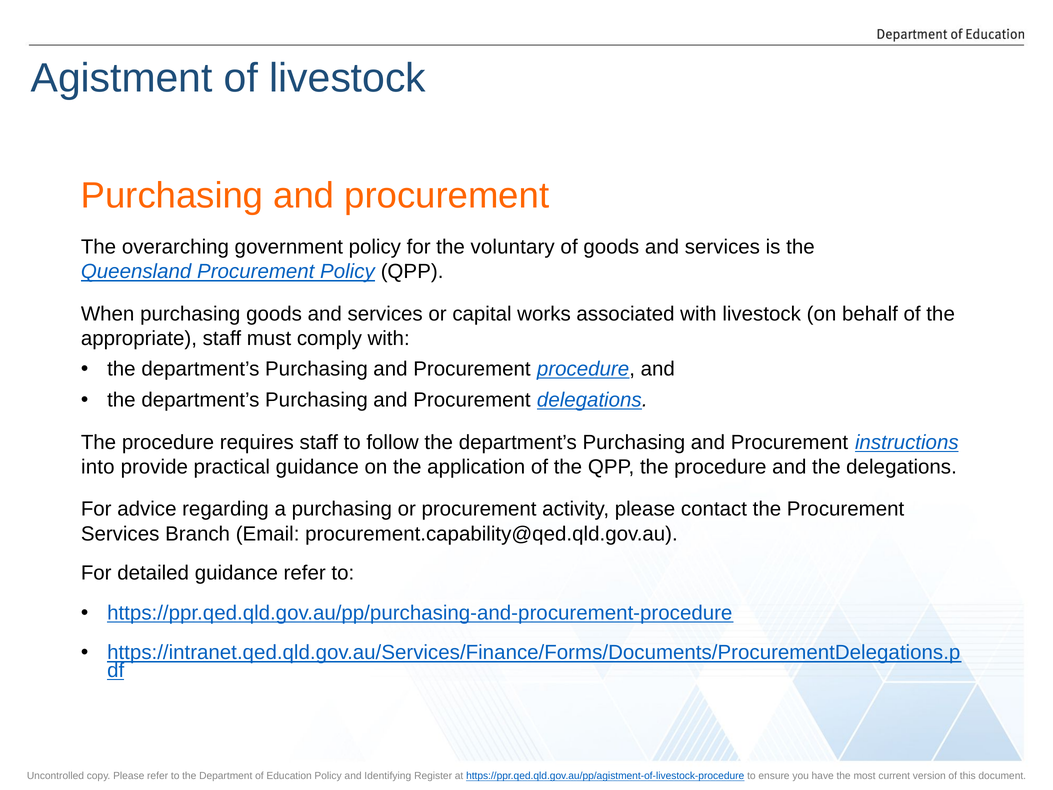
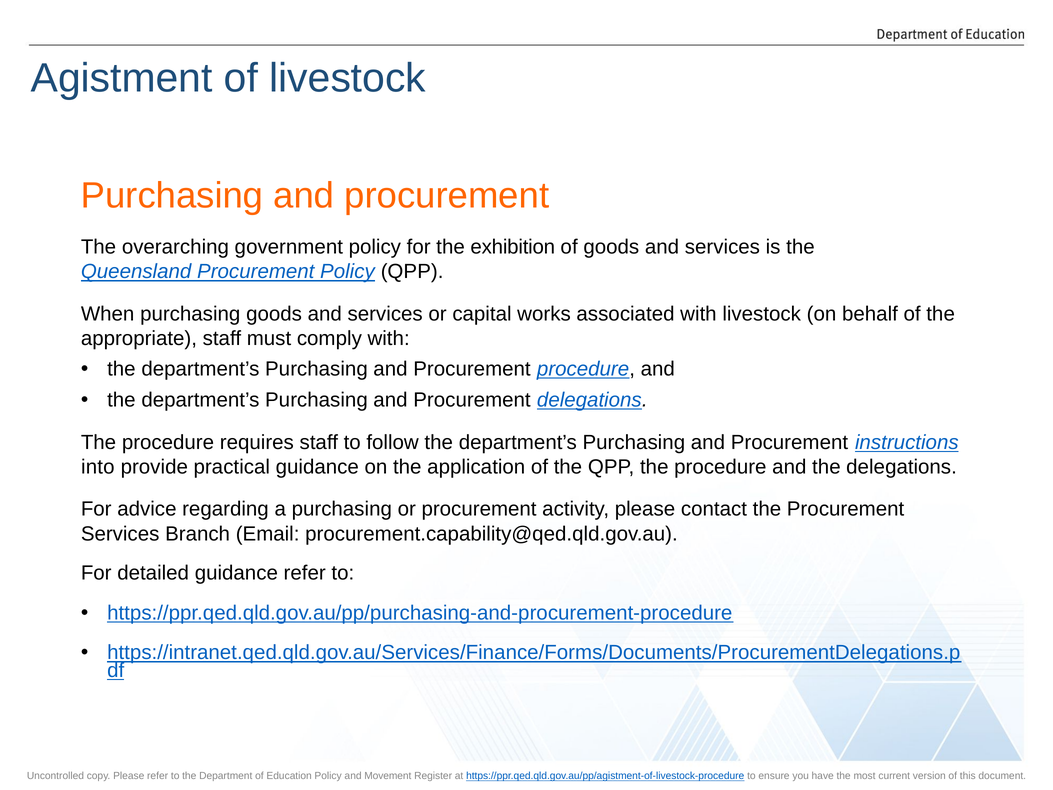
voluntary: voluntary -> exhibition
Identifying: Identifying -> Movement
